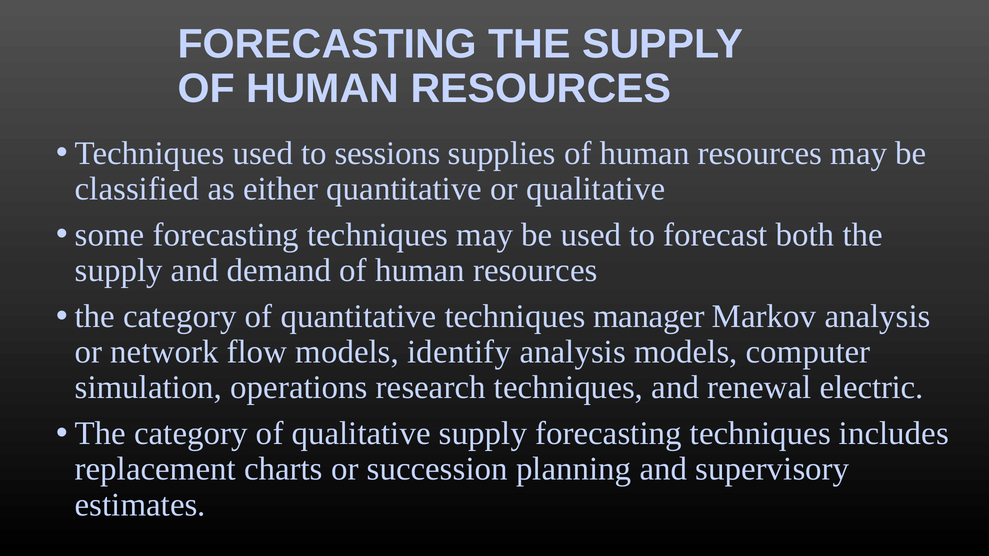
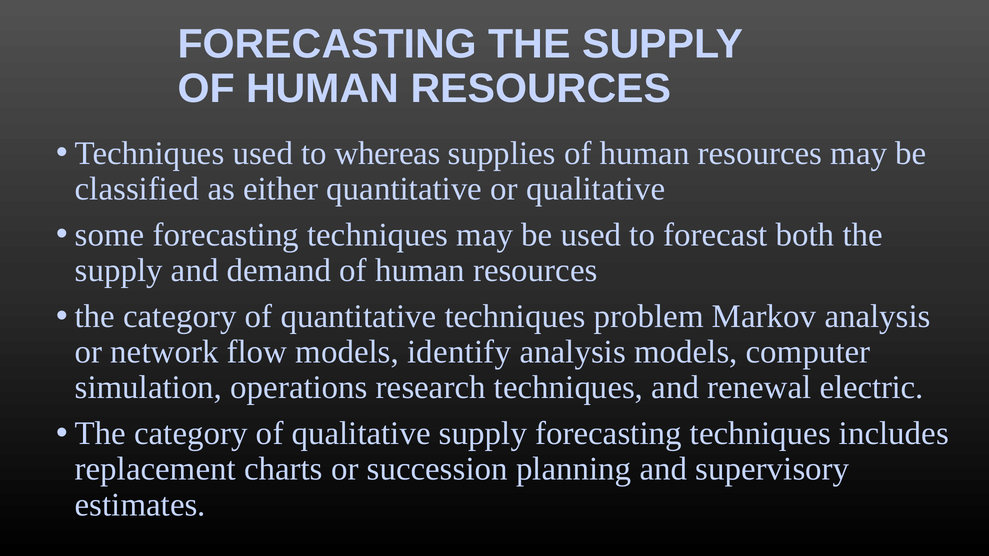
sessions: sessions -> whereas
manager: manager -> problem
